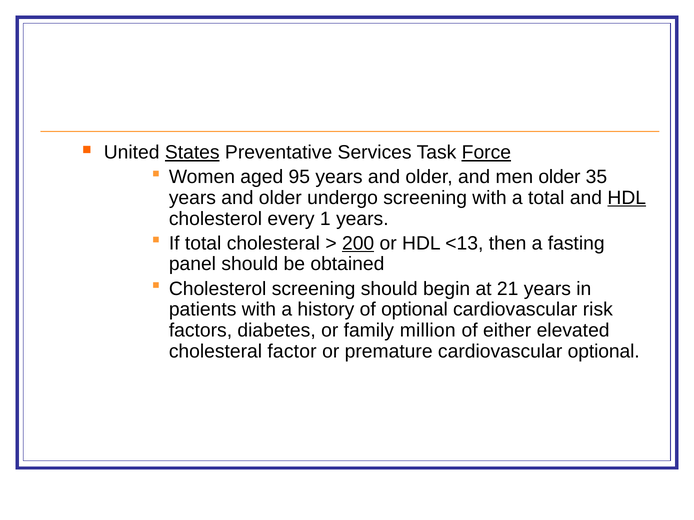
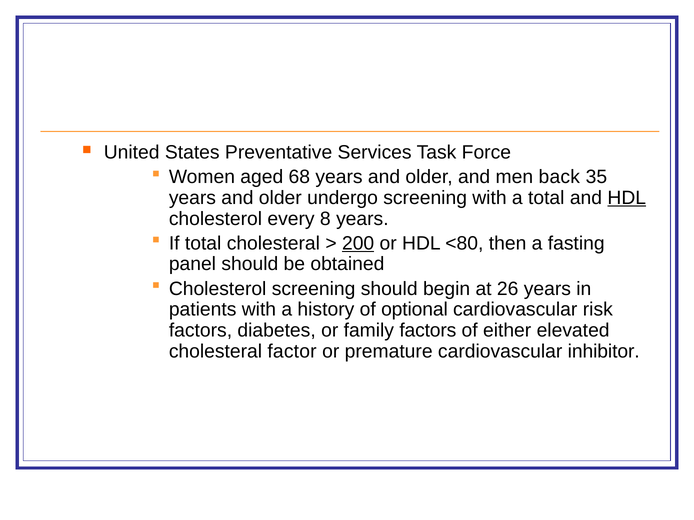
States underline: present -> none
Force underline: present -> none
95: 95 -> 68
men older: older -> back
1: 1 -> 8
<13: <13 -> <80
21: 21 -> 26
family million: million -> factors
cardiovascular optional: optional -> inhibitor
